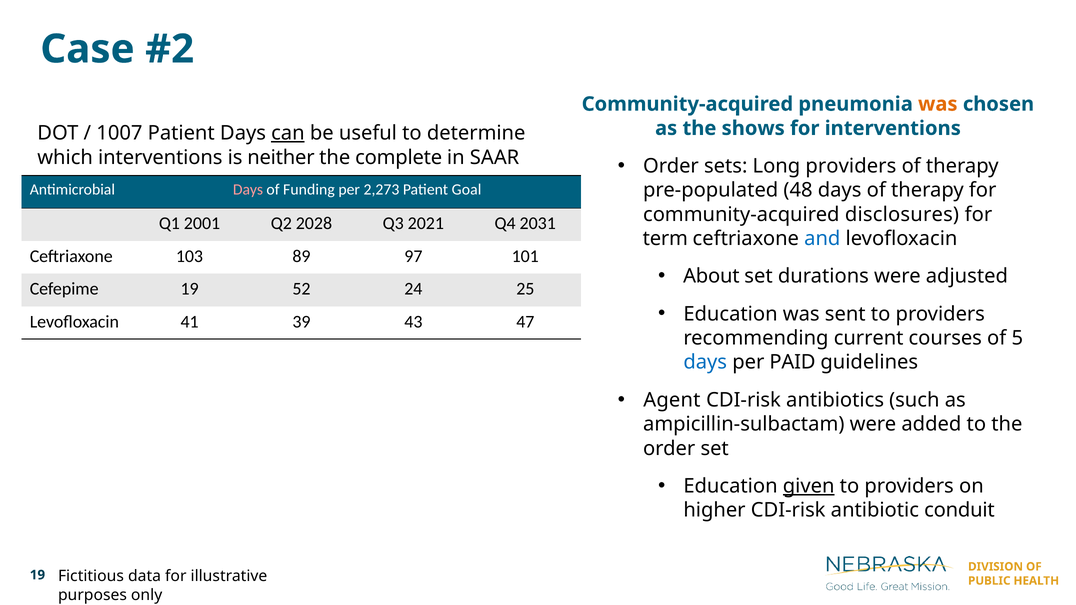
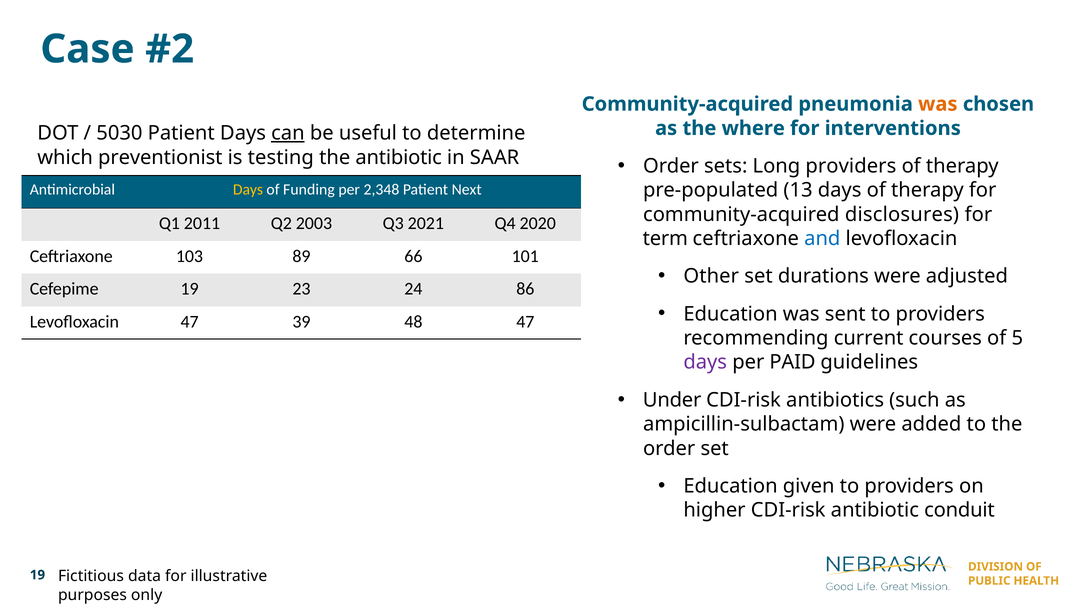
shows: shows -> where
1007: 1007 -> 5030
which interventions: interventions -> preventionist
neither: neither -> testing
the complete: complete -> antibiotic
Days at (248, 189) colour: pink -> yellow
2,273: 2,273 -> 2,348
Goal: Goal -> Next
48: 48 -> 13
2001: 2001 -> 2011
2028: 2028 -> 2003
2031: 2031 -> 2020
97: 97 -> 66
About: About -> Other
52: 52 -> 23
25: 25 -> 86
Levofloxacin 41: 41 -> 47
43: 43 -> 48
days at (705, 362) colour: blue -> purple
Agent: Agent -> Under
given underline: present -> none
